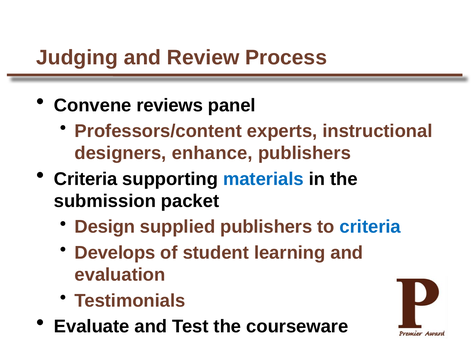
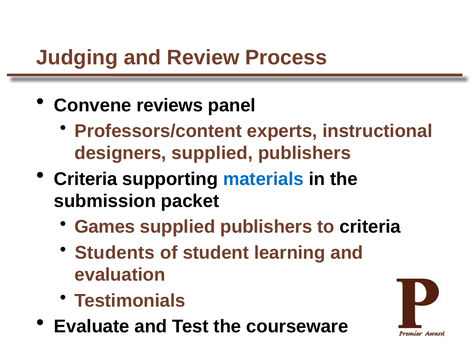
designers enhance: enhance -> supplied
Design: Design -> Games
criteria at (370, 227) colour: blue -> black
Develops: Develops -> Students
